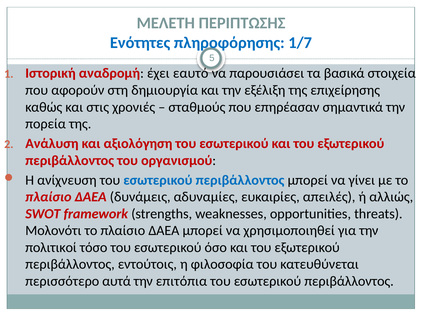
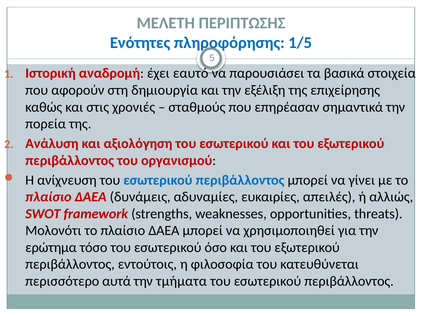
1/7: 1/7 -> 1/5
πολιτικοί: πολιτικοί -> ερώτημα
επιτόπια: επιτόπια -> τμήματα
